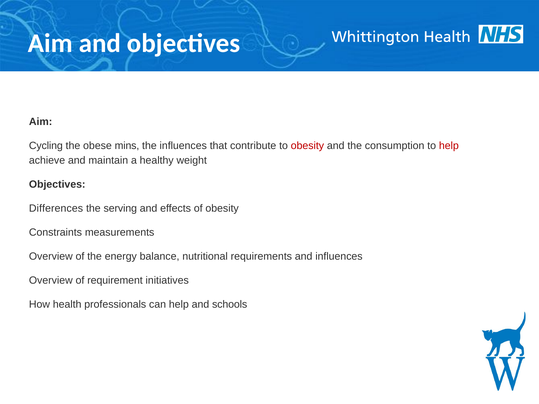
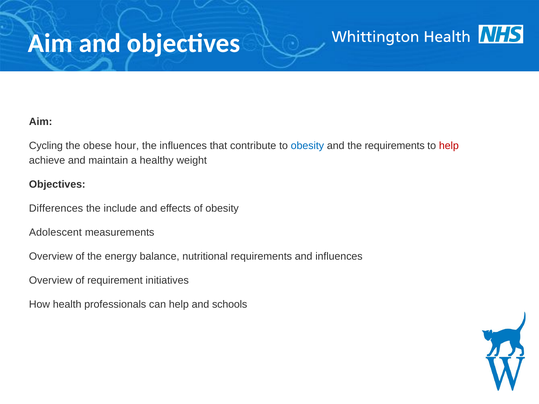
mins: mins -> hour
obesity at (307, 146) colour: red -> blue
the consumption: consumption -> requirements
serving: serving -> include
Constraints: Constraints -> Adolescent
